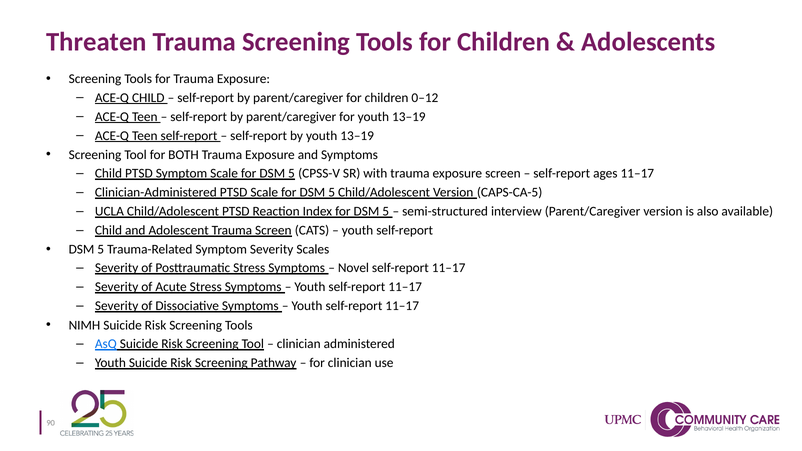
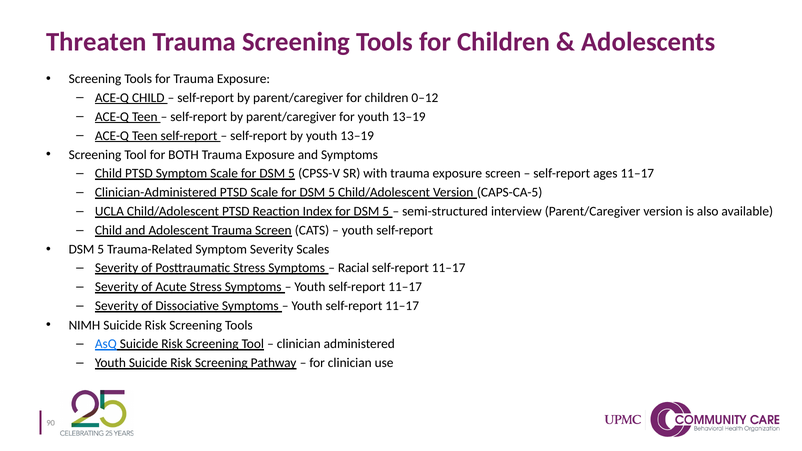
Novel: Novel -> Racial
